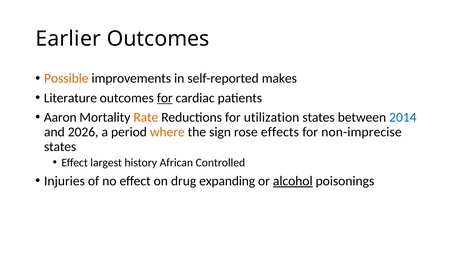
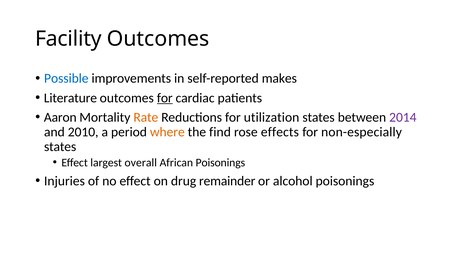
Earlier: Earlier -> Facility
Possible colour: orange -> blue
2014 colour: blue -> purple
2026: 2026 -> 2010
sign: sign -> find
non-imprecise: non-imprecise -> non-especially
history: history -> overall
African Controlled: Controlled -> Poisonings
expanding: expanding -> remainder
alcohol underline: present -> none
